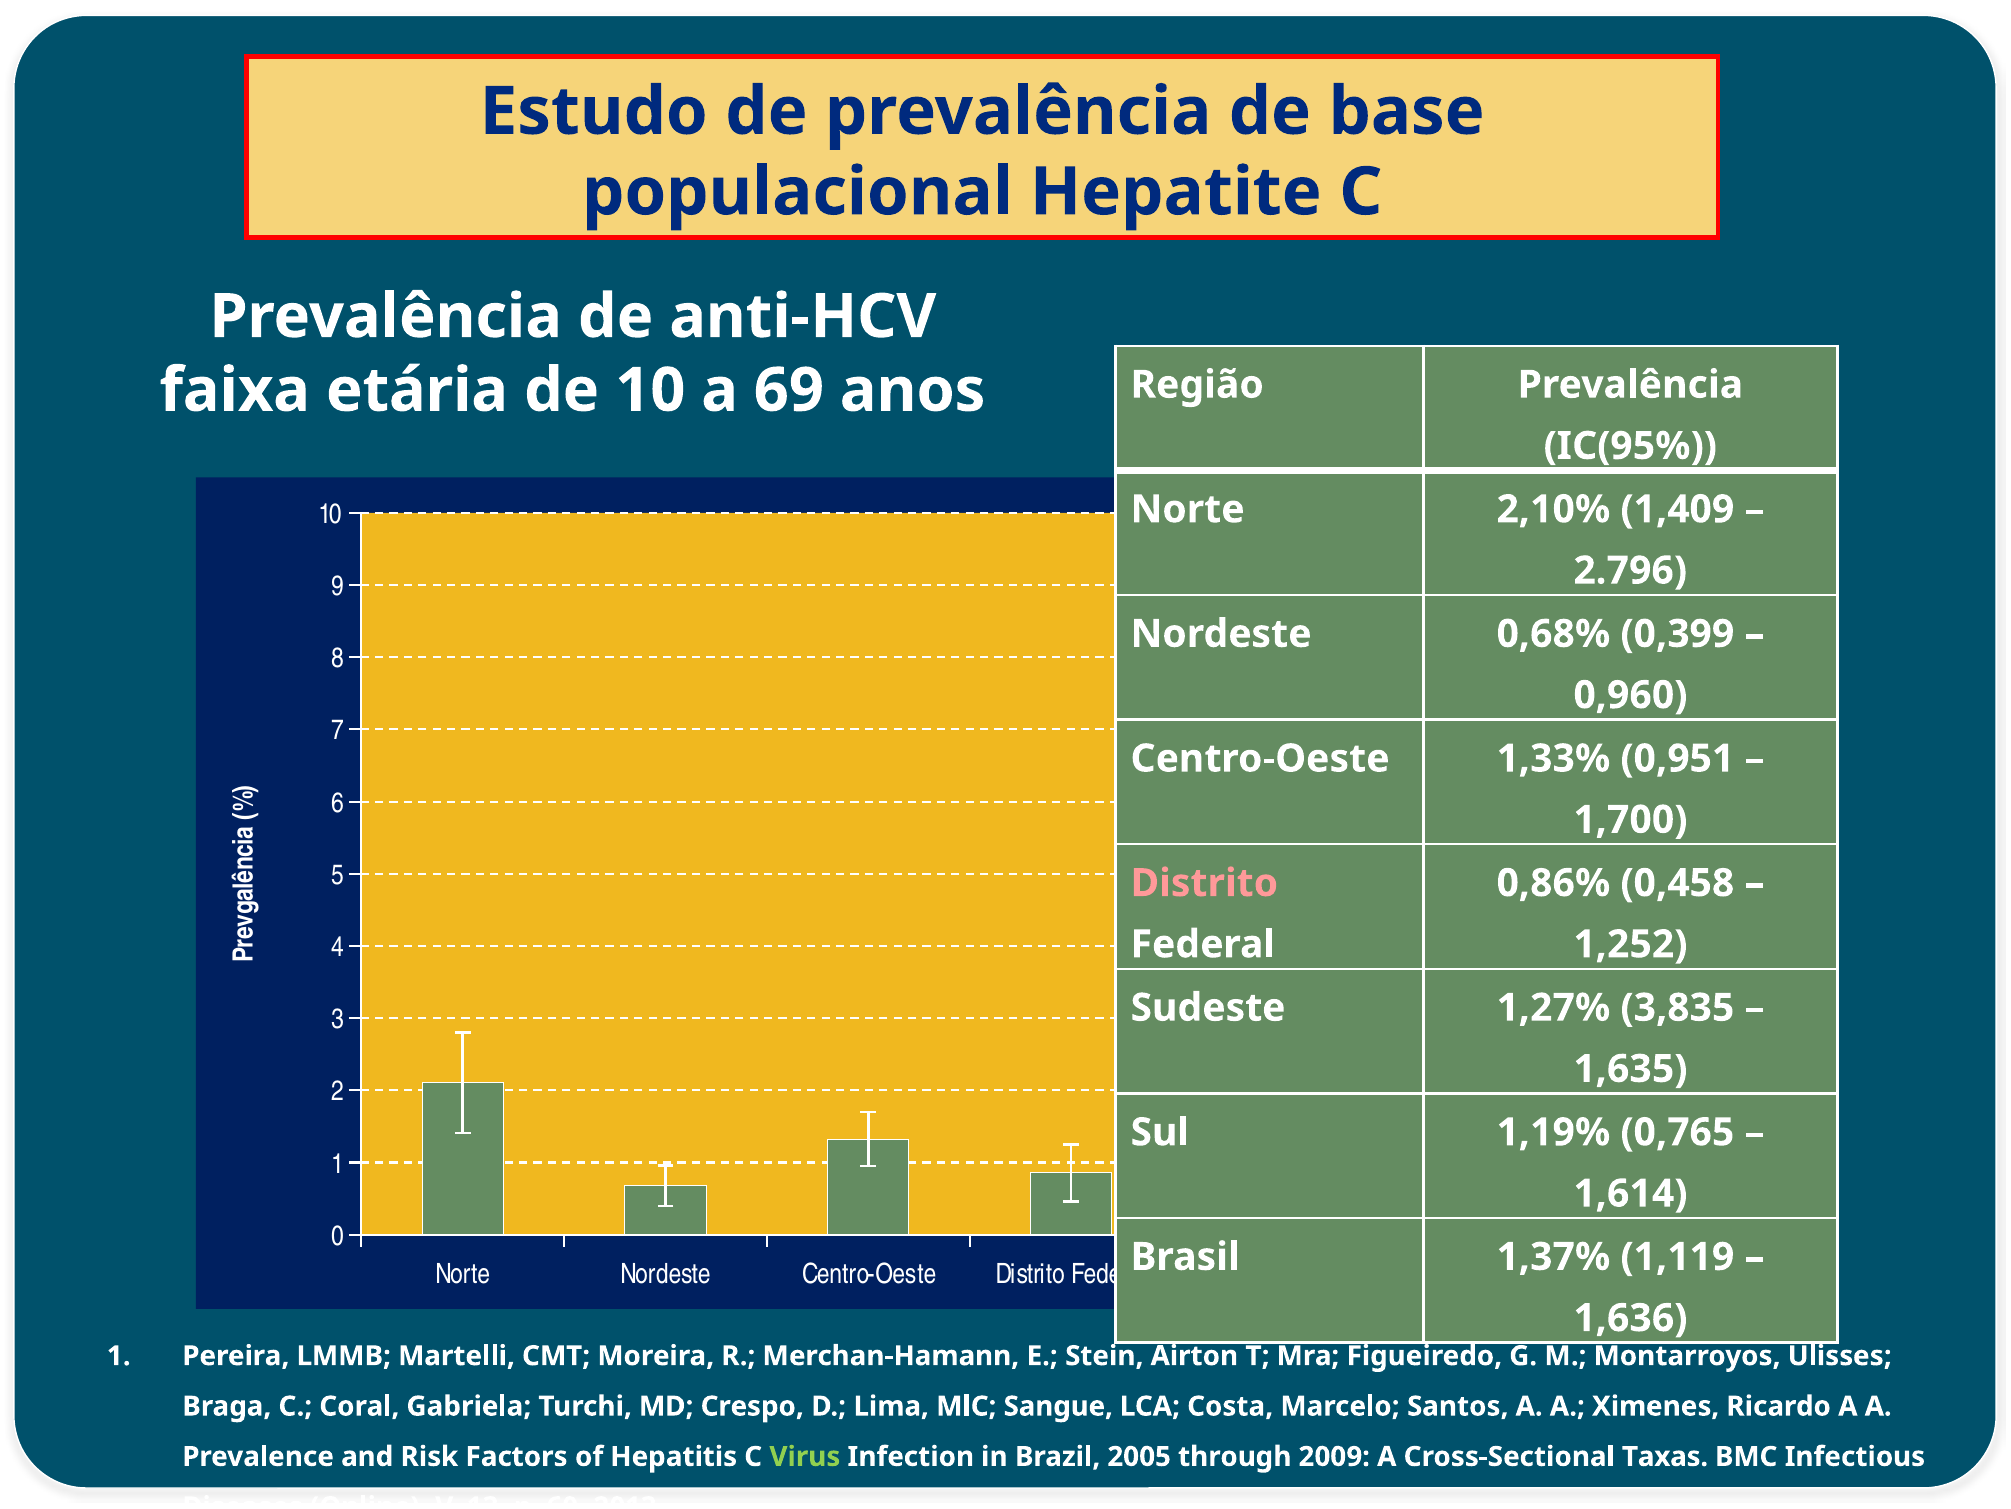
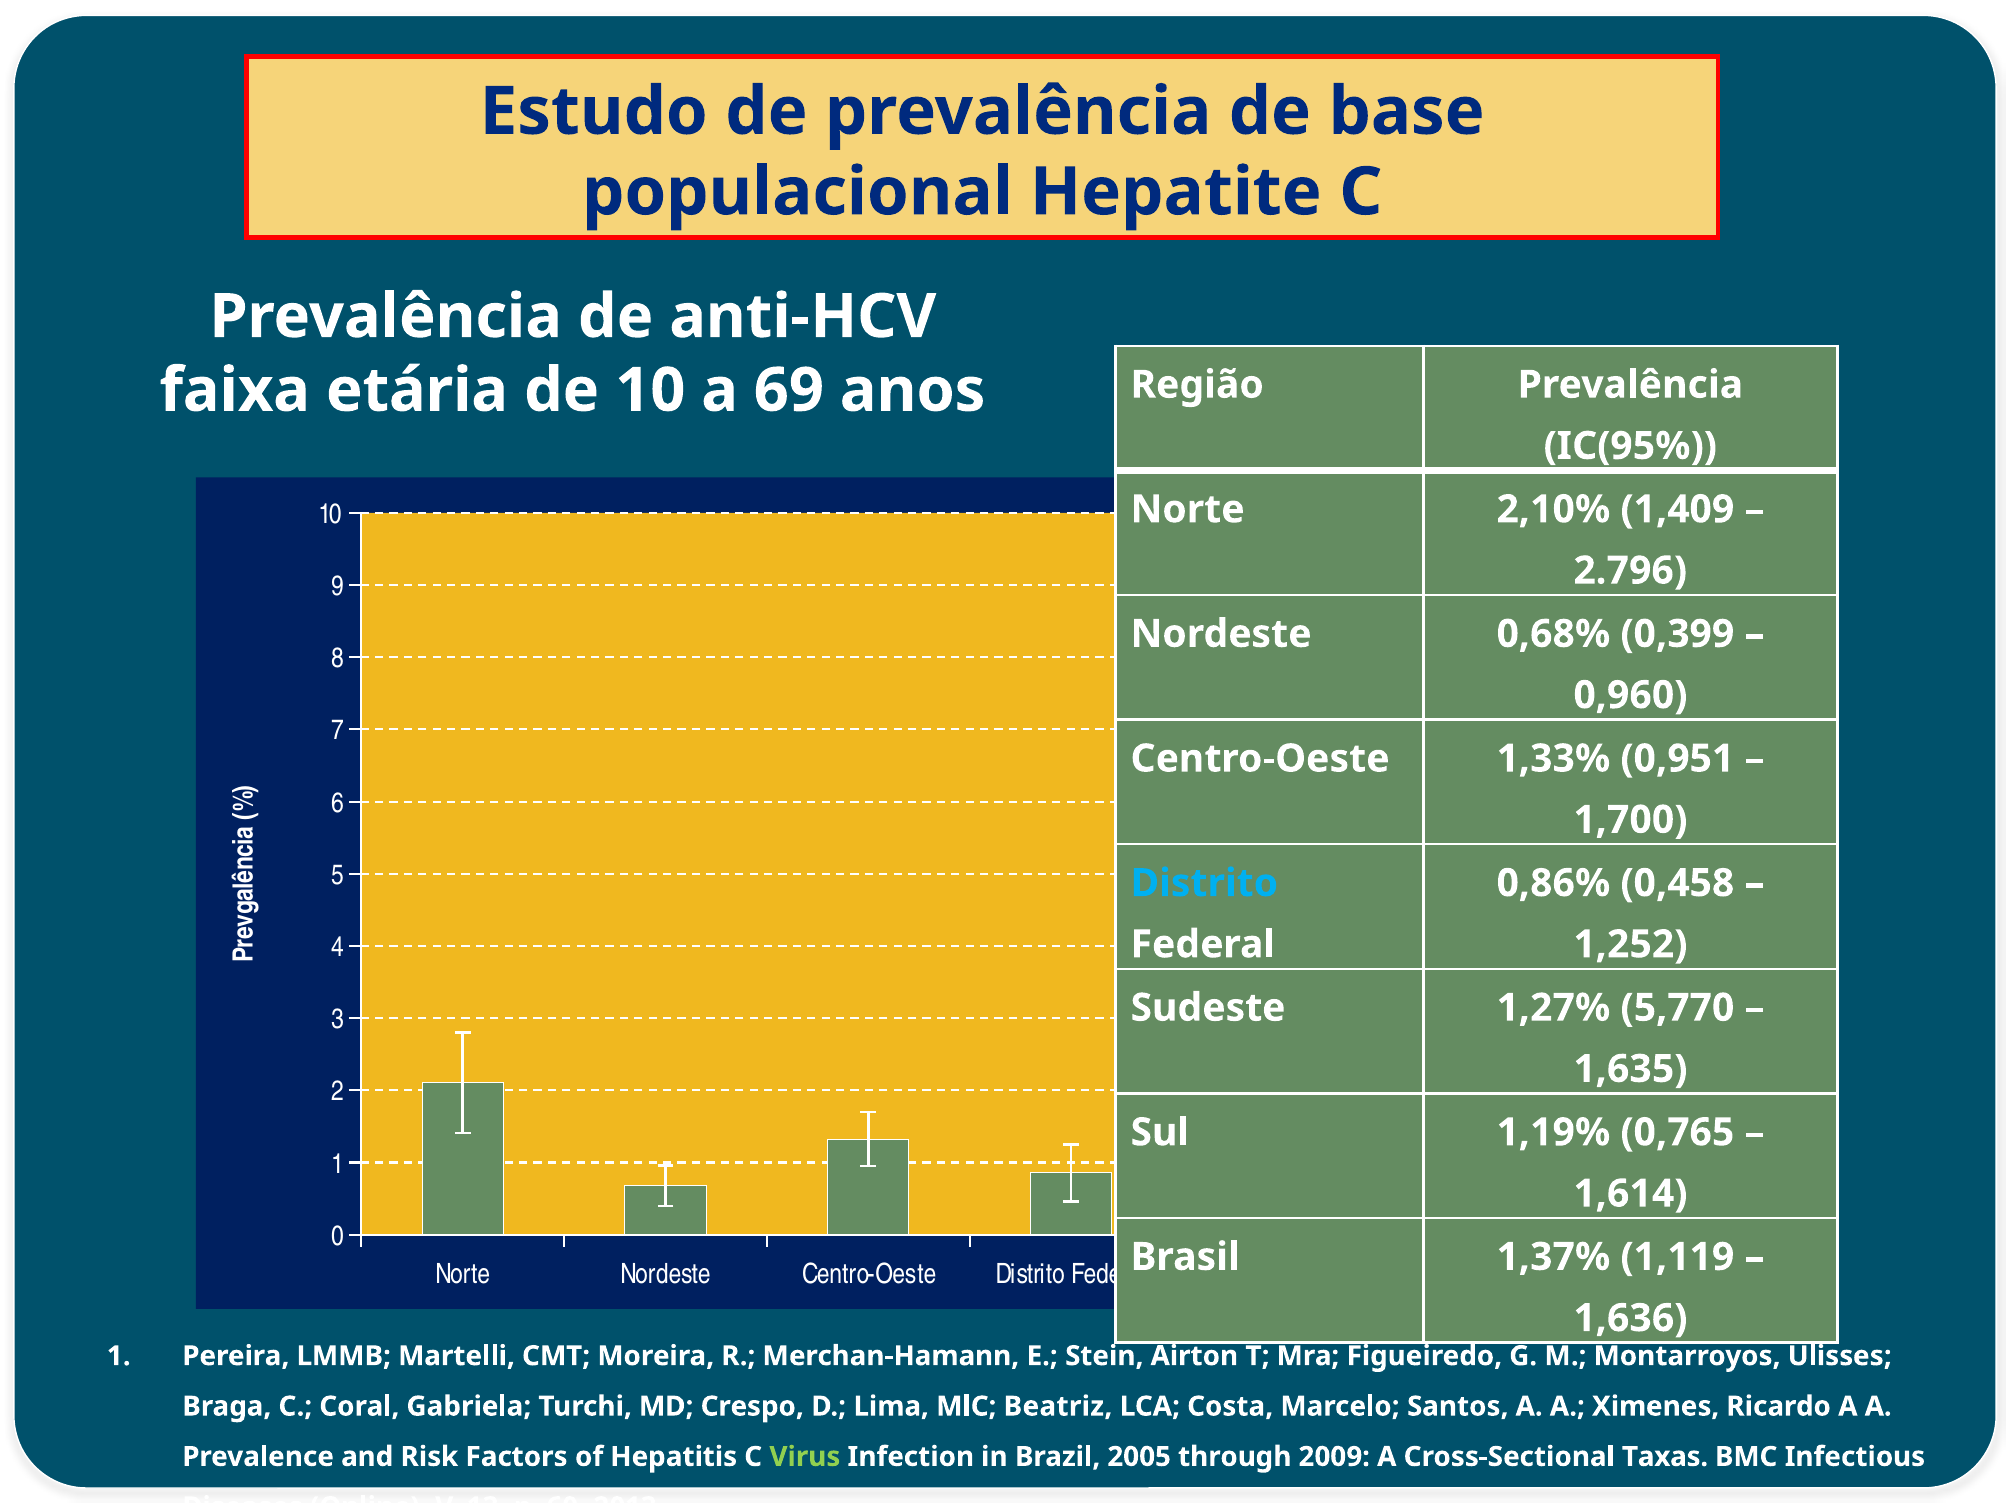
Distrito at (1204, 883) colour: pink -> light blue
3,835: 3,835 -> 5,770
Sangue: Sangue -> Beatriz
